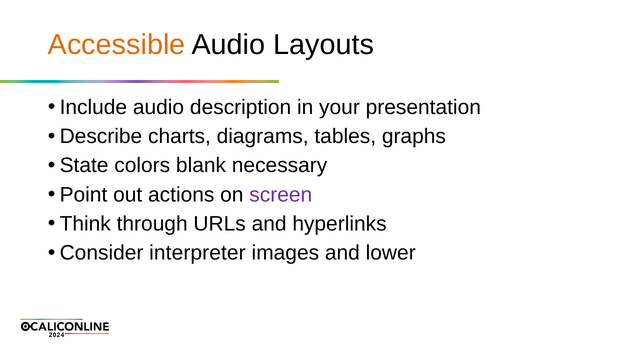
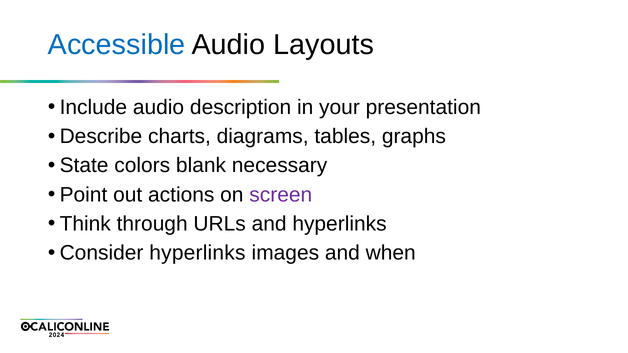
Accessible colour: orange -> blue
Consider interpreter: interpreter -> hyperlinks
lower: lower -> when
